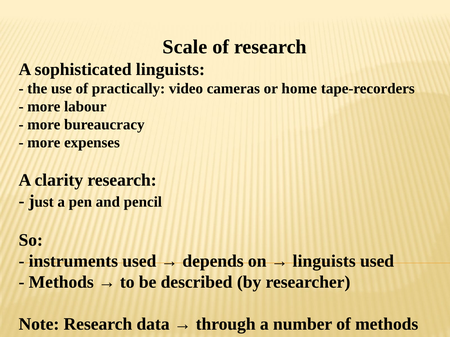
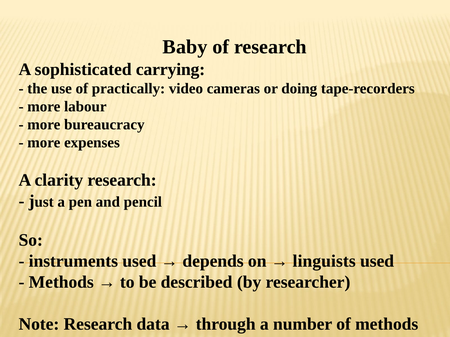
Scale: Scale -> Baby
sophisticated linguists: linguists -> carrying
home: home -> doing
